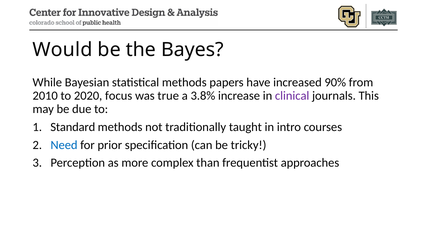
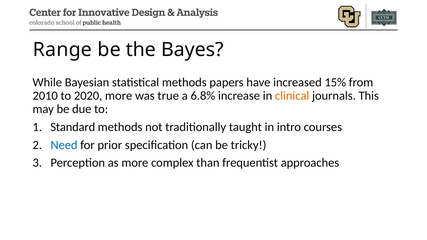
Would: Would -> Range
90%: 90% -> 15%
2020 focus: focus -> more
3.8%: 3.8% -> 6.8%
clinical colour: purple -> orange
